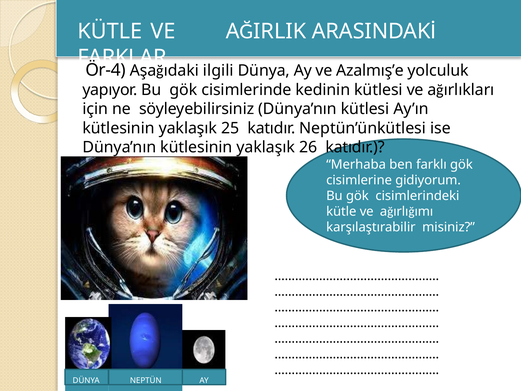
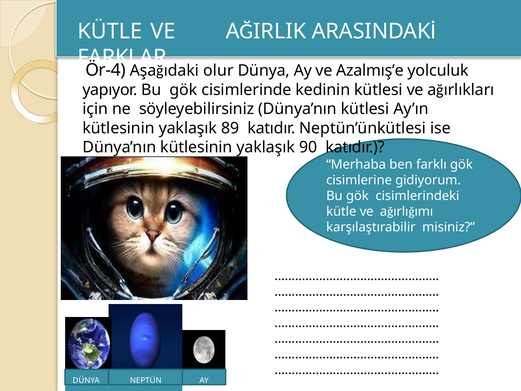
ilgili: ilgili -> olur
25: 25 -> 89
26: 26 -> 90
